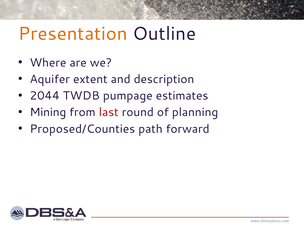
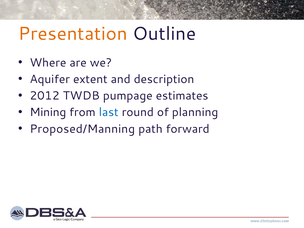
2044: 2044 -> 2012
last colour: red -> blue
Proposed/Counties: Proposed/Counties -> Proposed/Manning
